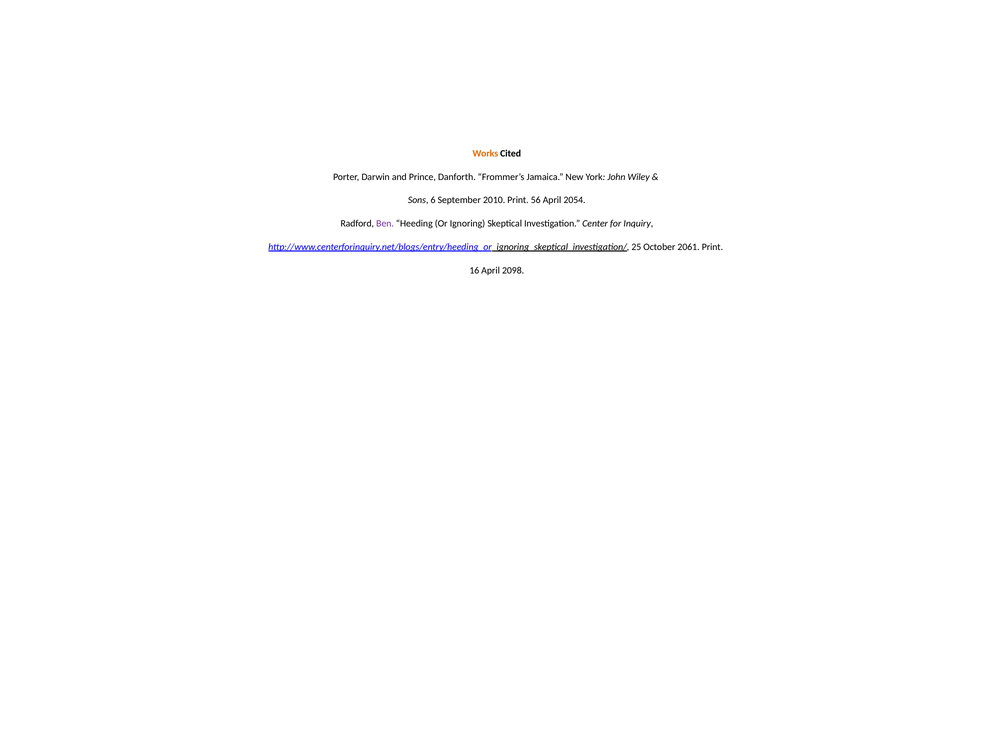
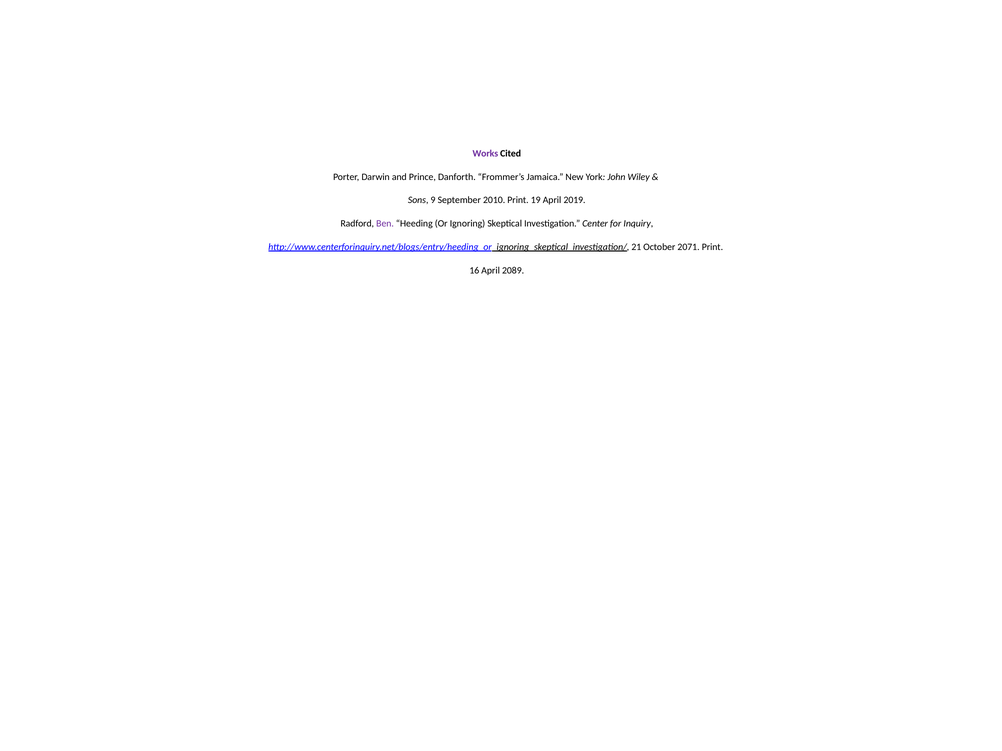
Works colour: orange -> purple
6: 6 -> 9
56: 56 -> 19
2054: 2054 -> 2019
25: 25 -> 21
2061: 2061 -> 2071
2098: 2098 -> 2089
